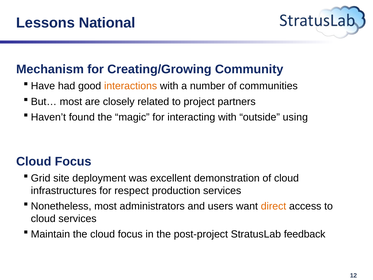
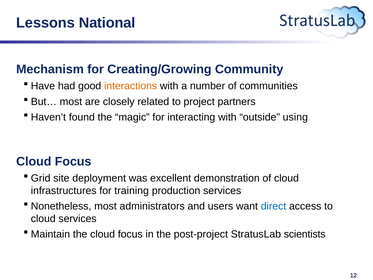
respect: respect -> training
direct colour: orange -> blue
feedback: feedback -> scientists
